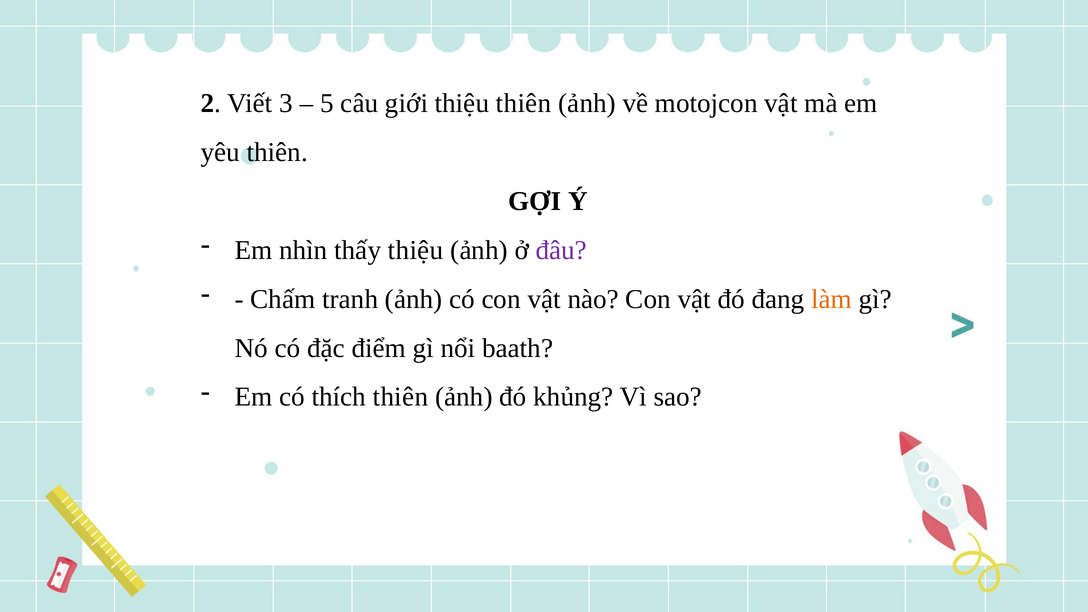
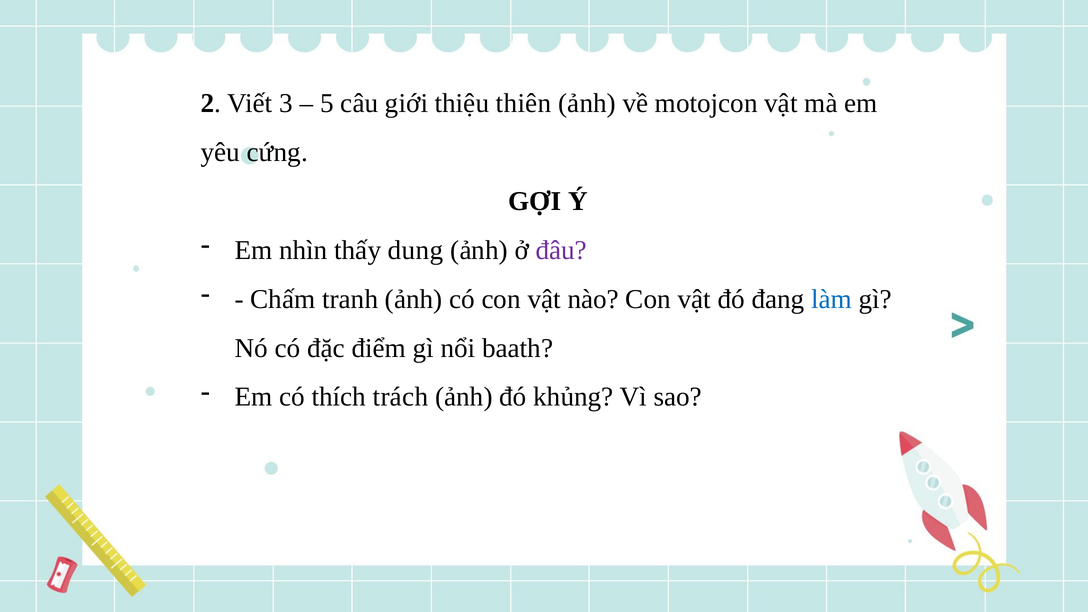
yêu thiên: thiên -> cứng
thấy thiệu: thiệu -> dung
làm colour: orange -> blue
thích thiên: thiên -> trách
